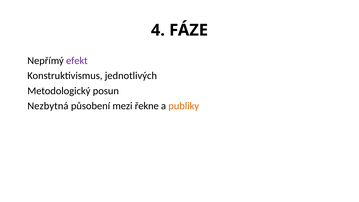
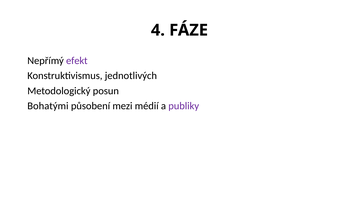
Nezbytná: Nezbytná -> Bohatými
řekne: řekne -> médií
publiky colour: orange -> purple
